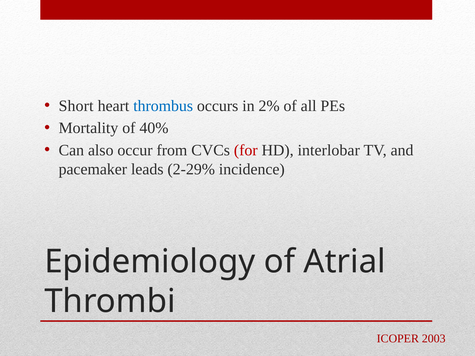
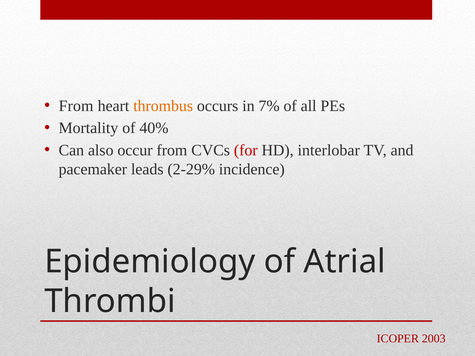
Short at (76, 106): Short -> From
thrombus colour: blue -> orange
2%: 2% -> 7%
